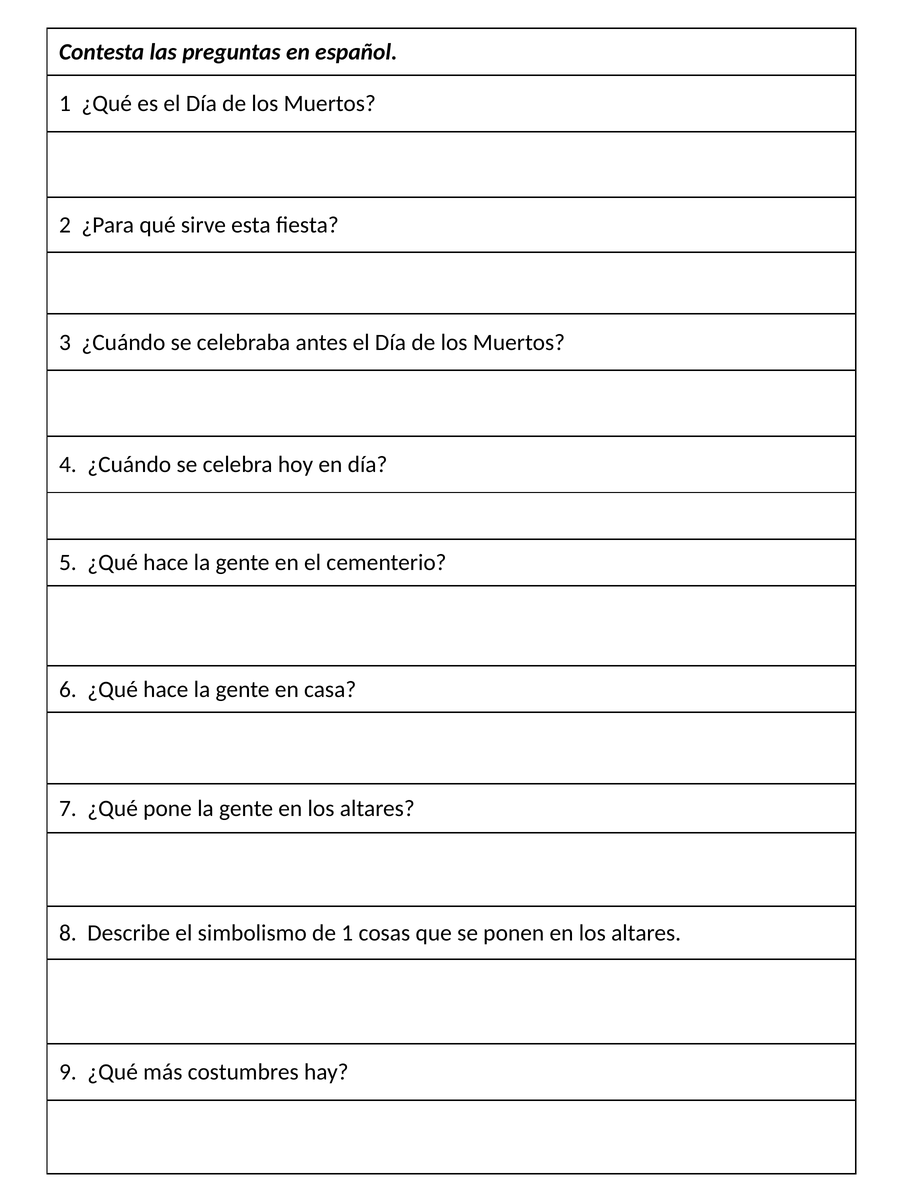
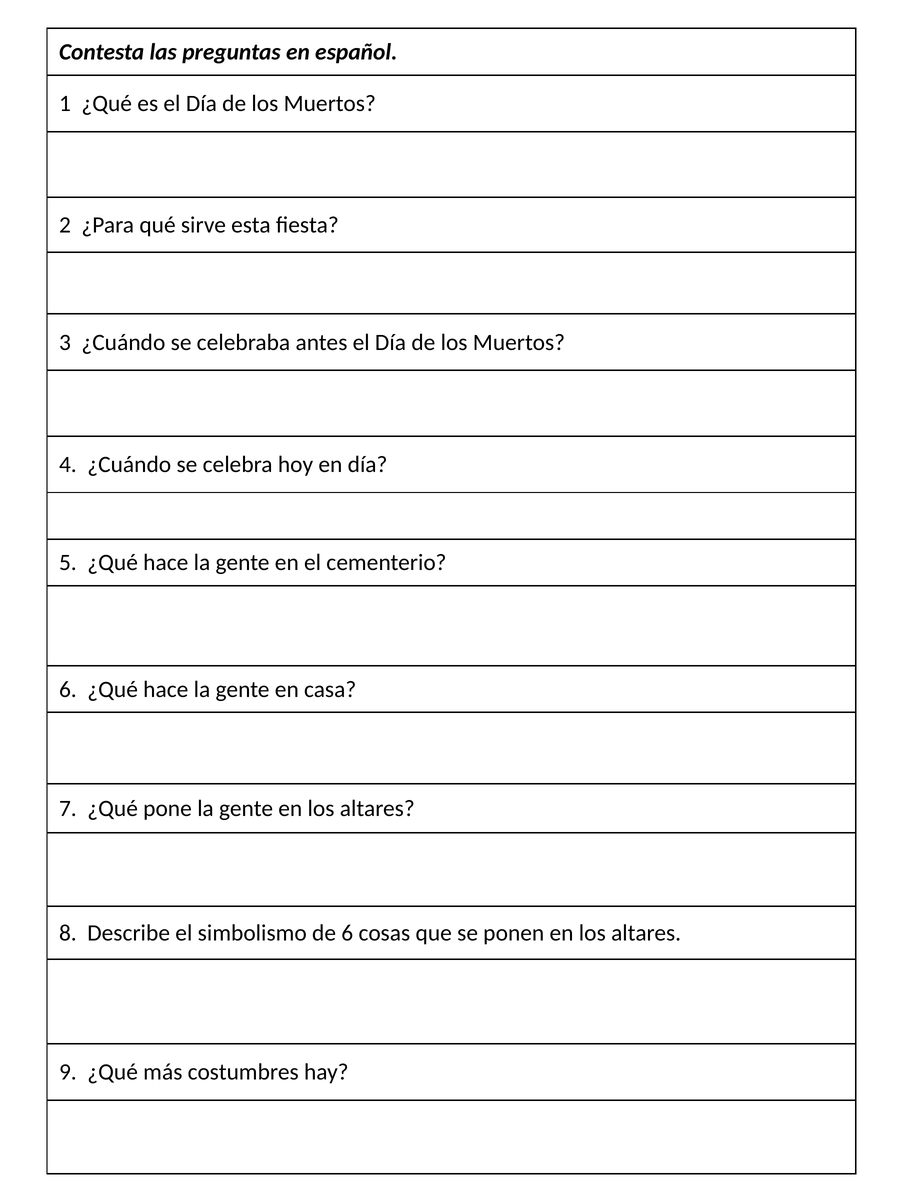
de 1: 1 -> 6
